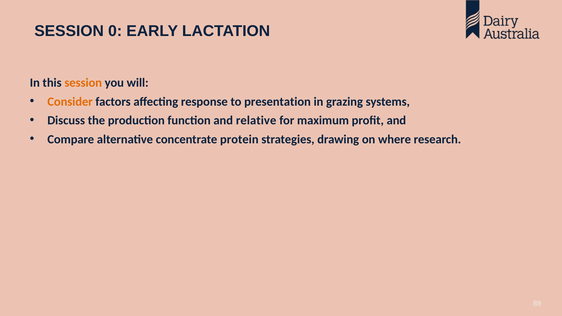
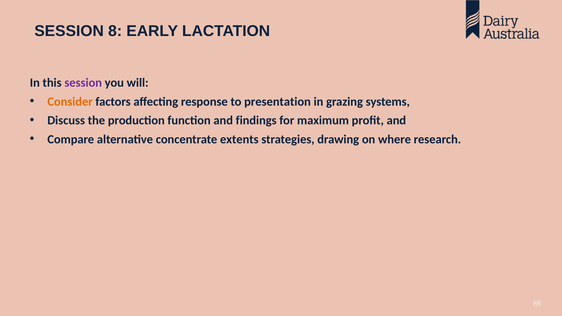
0: 0 -> 8
session at (83, 83) colour: orange -> purple
relative: relative -> findings
protein: protein -> extents
